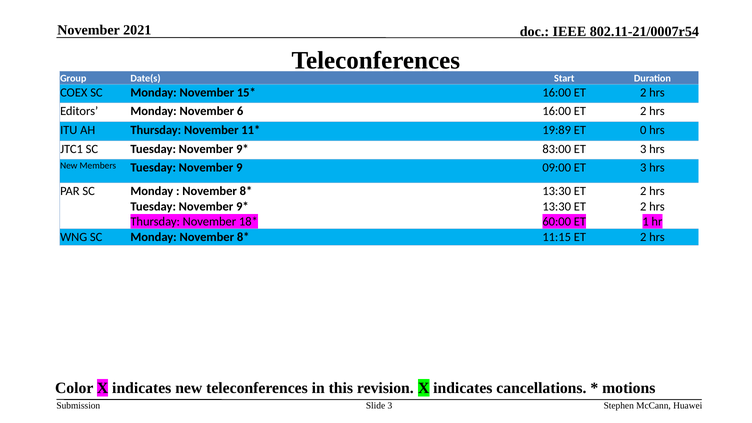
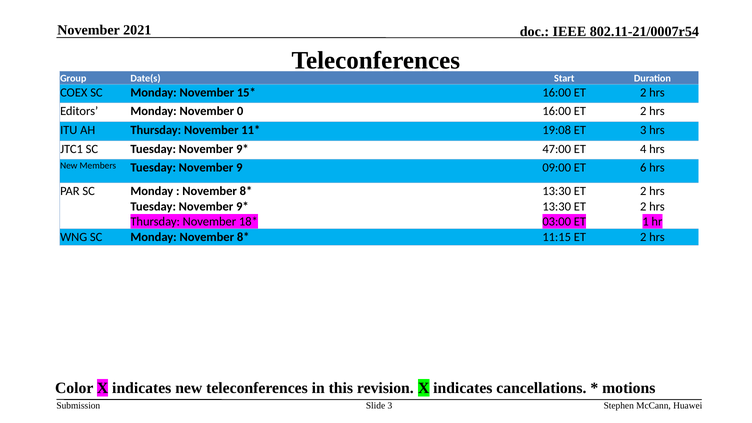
6: 6 -> 0
19:89: 19:89 -> 19:08
ET 0: 0 -> 3
83:00: 83:00 -> 47:00
3 at (643, 149): 3 -> 4
09:00 ET 3: 3 -> 6
60:00: 60:00 -> 03:00
